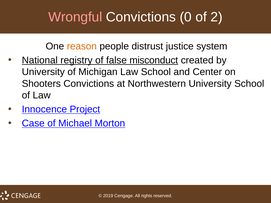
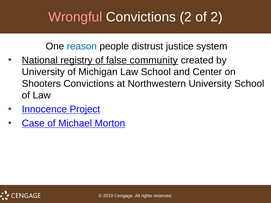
Convictions 0: 0 -> 2
reason colour: orange -> blue
misconduct: misconduct -> community
